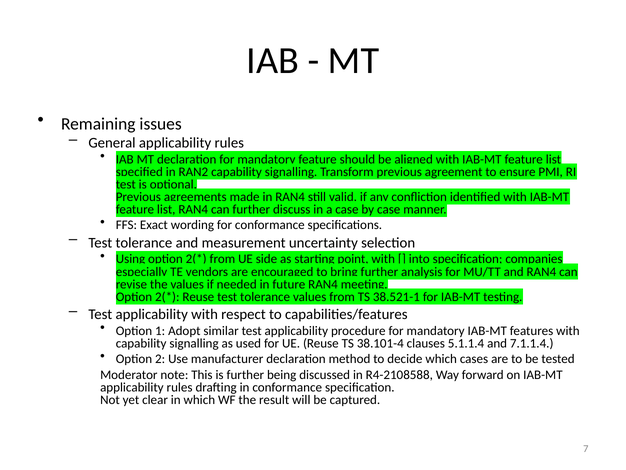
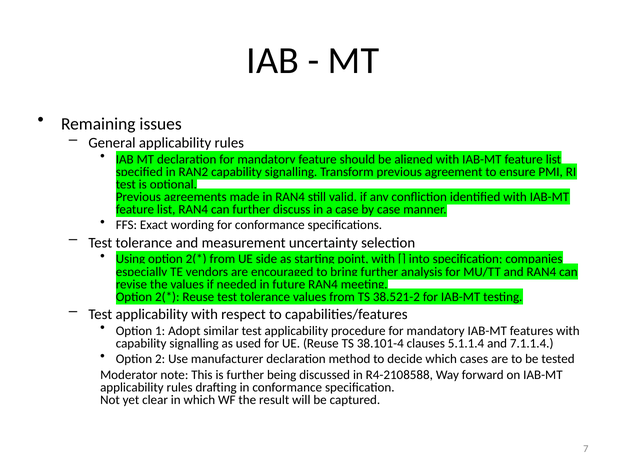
38.521-1: 38.521-1 -> 38.521-2
